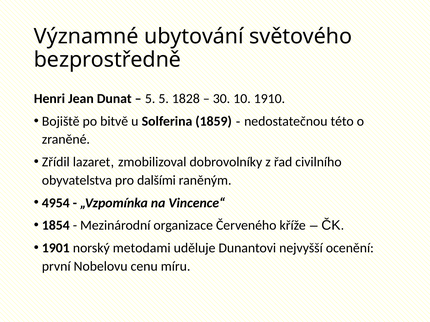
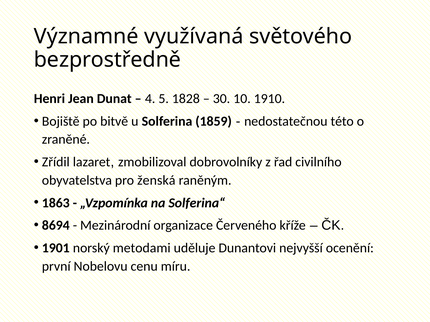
ubytování: ubytování -> využívaná
5 at (150, 99): 5 -> 4
dalšími: dalšími -> ženská
4954: 4954 -> 1863
Vincence“: Vincence“ -> Solferina“
1854: 1854 -> 8694
